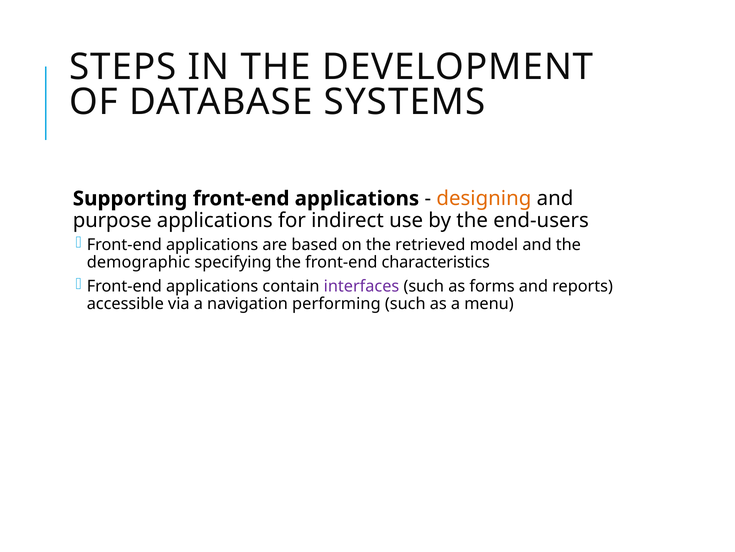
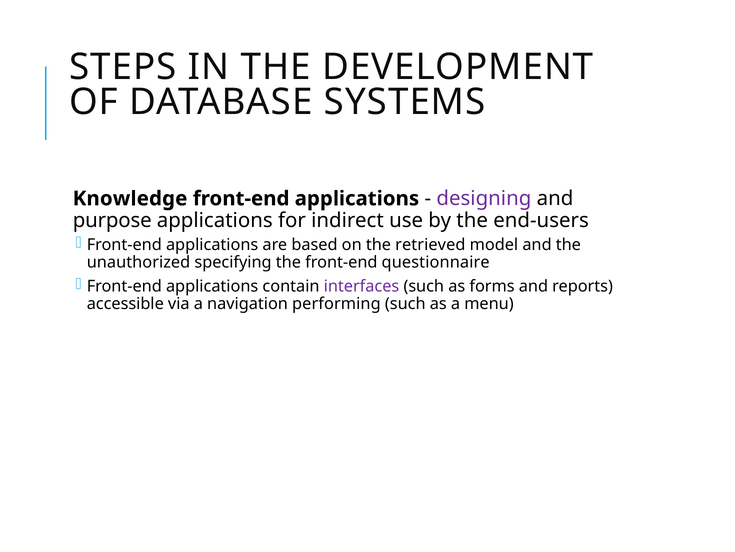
Supporting: Supporting -> Knowledge
designing colour: orange -> purple
demographic: demographic -> unauthorized
characteristics: characteristics -> questionnaire
